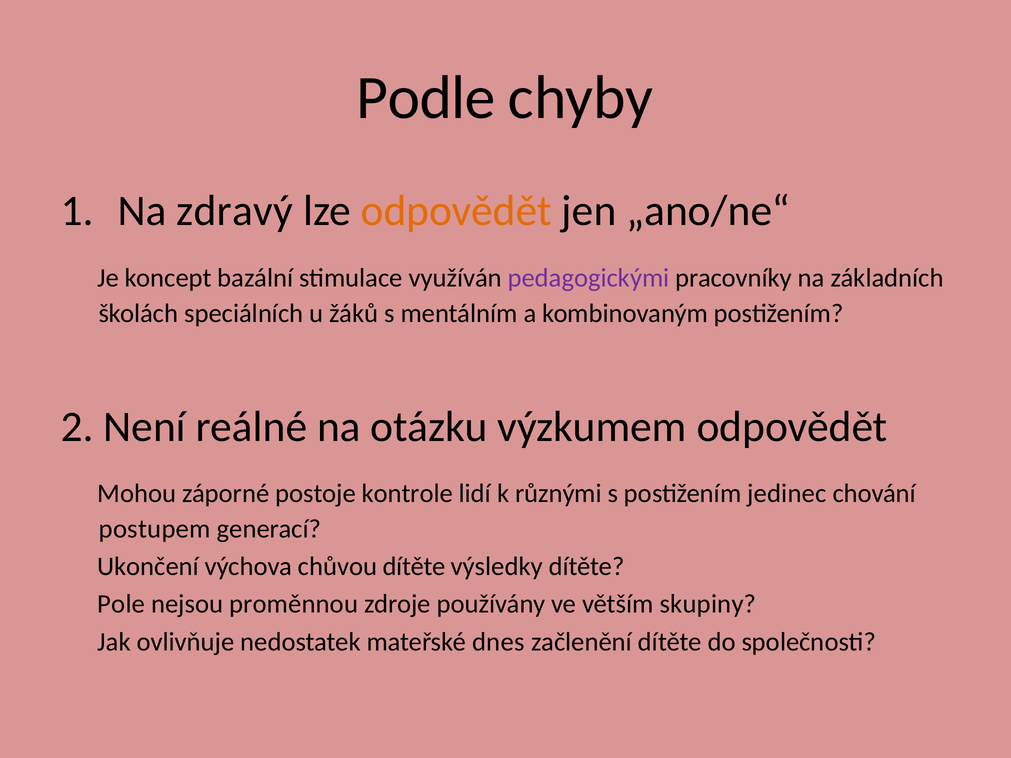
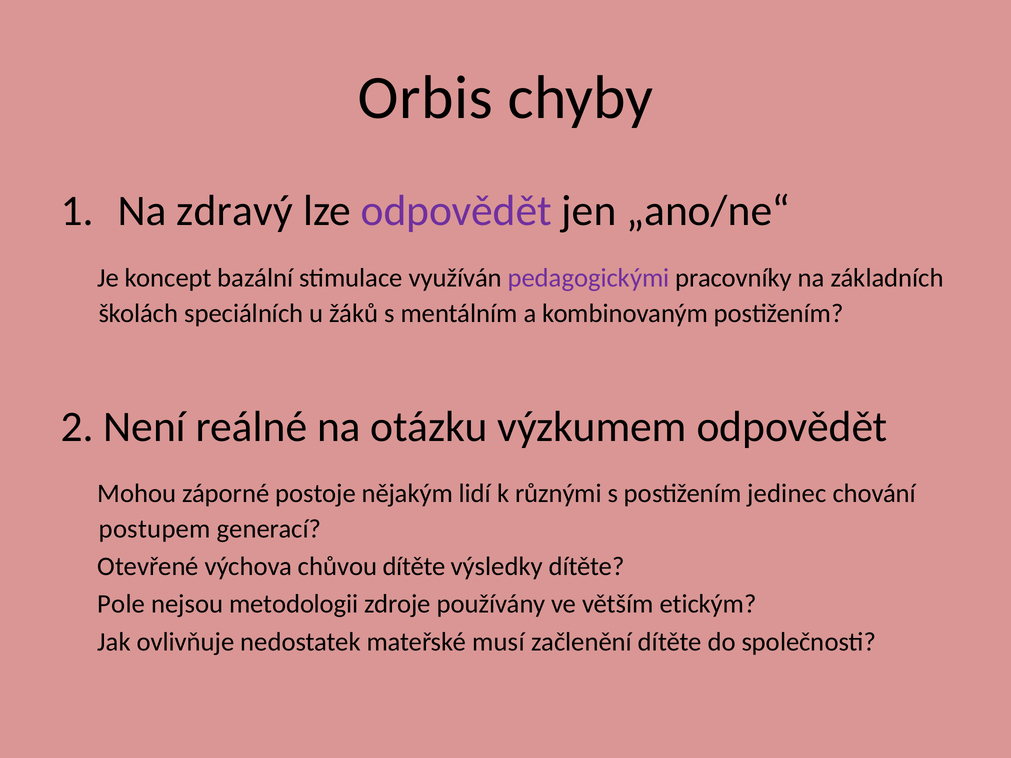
Podle: Podle -> Orbis
odpovědět at (456, 211) colour: orange -> purple
kontrole: kontrole -> nějakým
Ukončení: Ukončení -> Otevřené
proměnnou: proměnnou -> metodologii
skupiny: skupiny -> etickým
dnes: dnes -> musí
